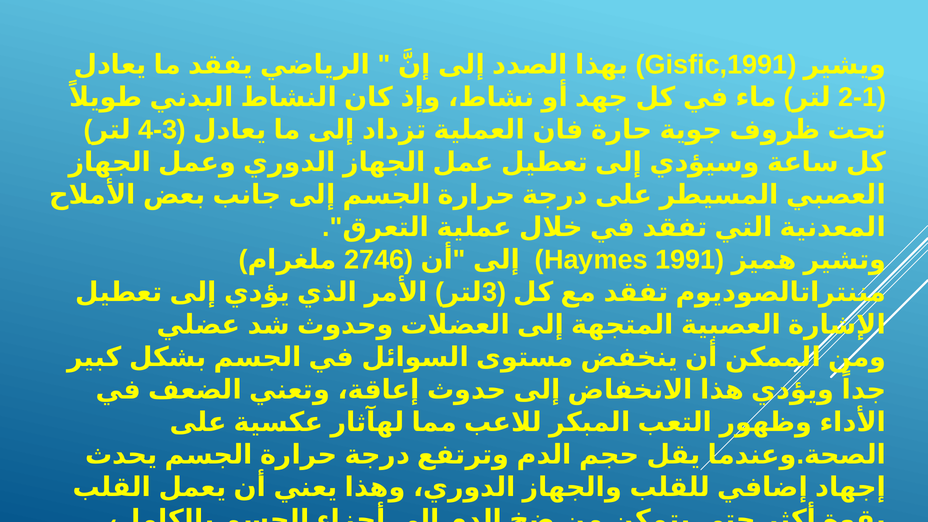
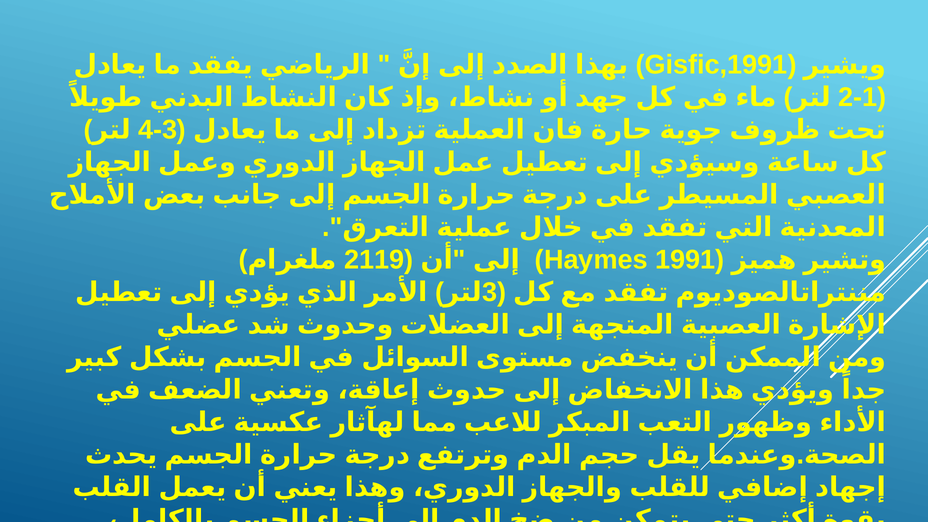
2746: 2746 -> 2119
